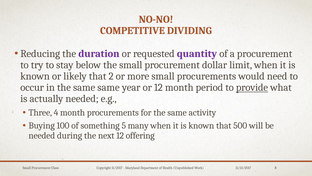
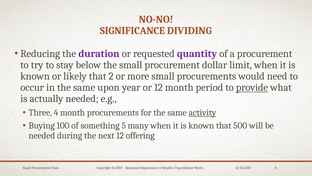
COMPETITIVE: COMPETITIVE -> SIGNIFICANCE
same same: same -> upon
activity underline: none -> present
